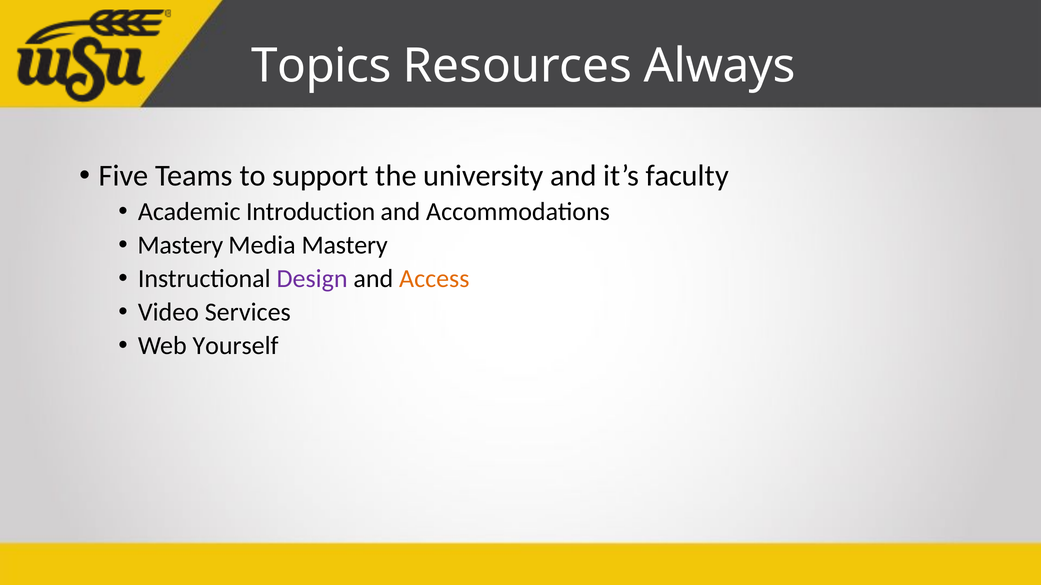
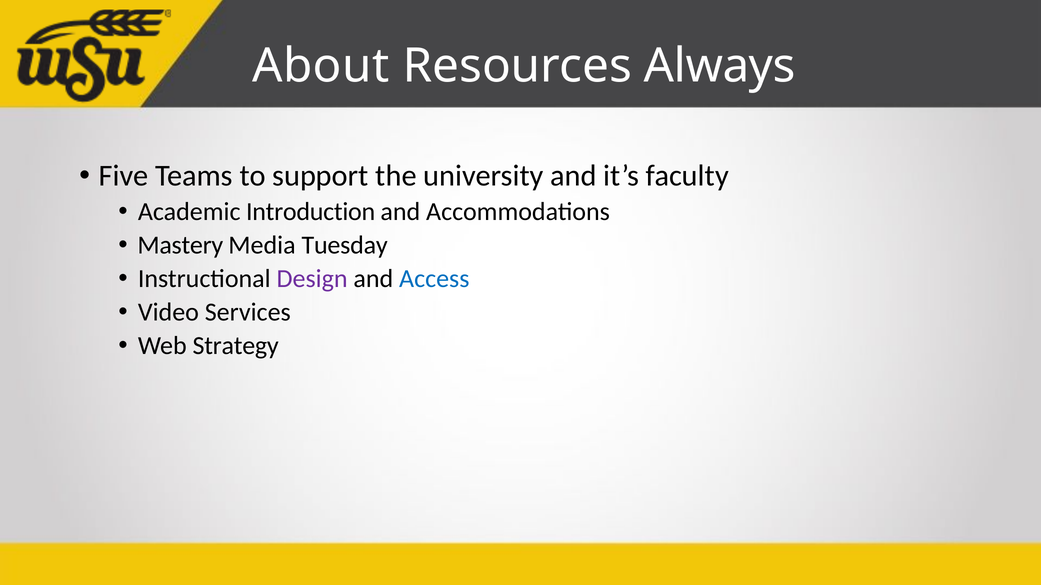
Topics: Topics -> About
Media Mastery: Mastery -> Tuesday
Access colour: orange -> blue
Yourself: Yourself -> Strategy
